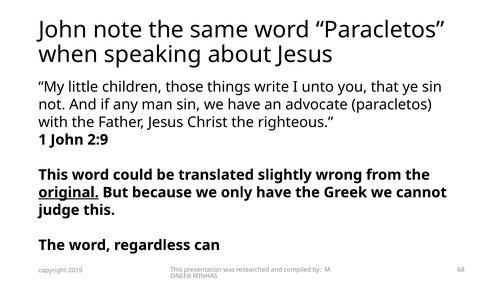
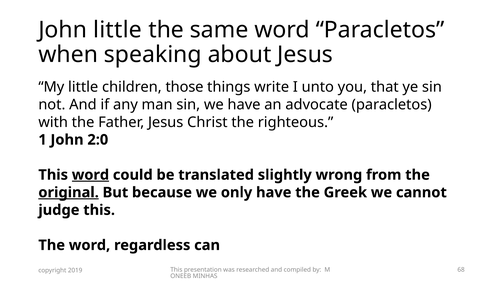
John note: note -> little
2:9: 2:9 -> 2:0
word at (90, 175) underline: none -> present
